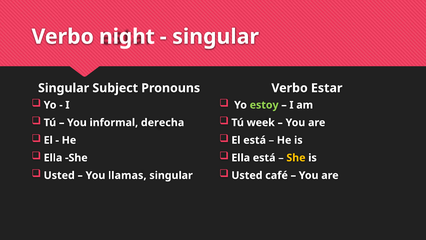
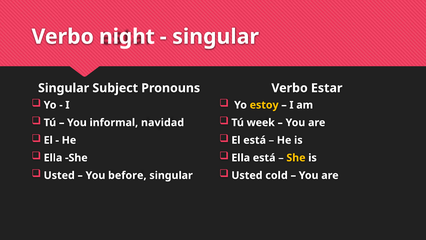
estoy colour: light green -> yellow
derecha: derecha -> navidad
llamas: llamas -> before
café: café -> cold
